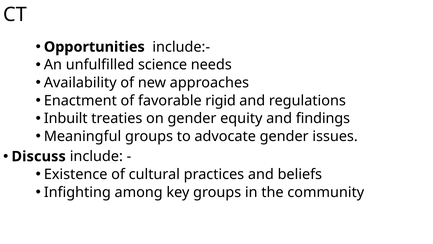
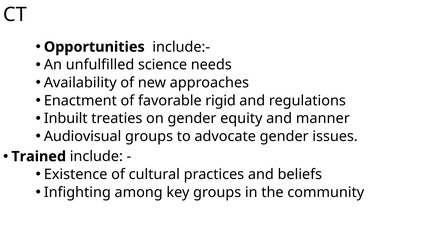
findings: findings -> manner
Meaningful: Meaningful -> Audiovisual
Discuss: Discuss -> Trained
